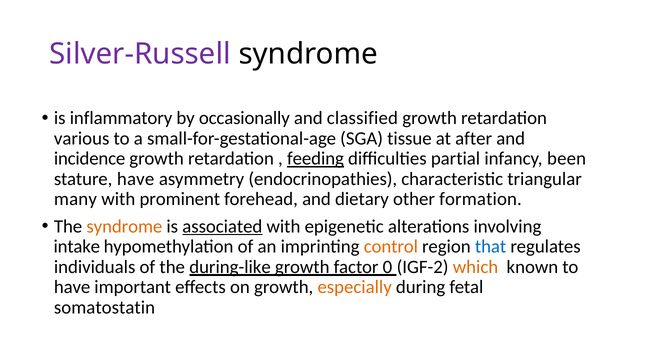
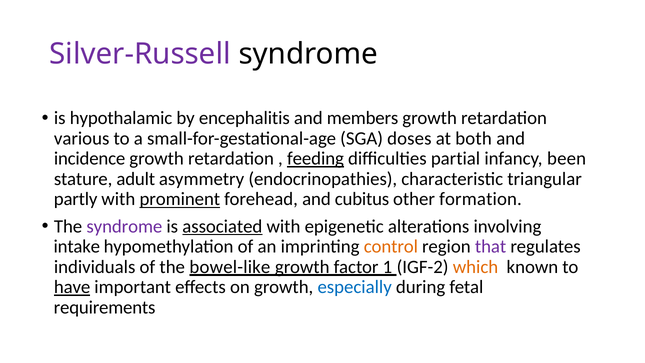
inflammatory: inflammatory -> hypothalamic
occasionally: occasionally -> encephalitis
classified: classified -> members
tissue: tissue -> doses
after: after -> both
stature have: have -> adult
many: many -> partly
prominent underline: none -> present
dietary: dietary -> cubitus
syndrome at (124, 226) colour: orange -> purple
that colour: blue -> purple
during-like: during-like -> bowel-like
0: 0 -> 1
have at (72, 287) underline: none -> present
especially colour: orange -> blue
somatostatin: somatostatin -> requirements
